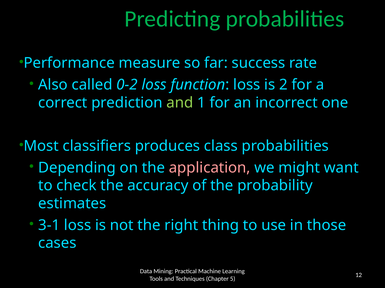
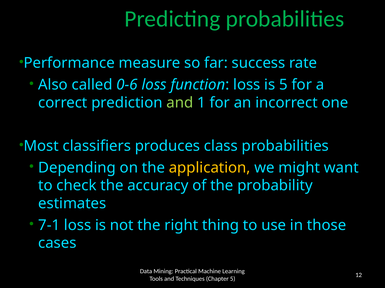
0-2: 0-2 -> 0-6
is 2: 2 -> 5
application colour: pink -> yellow
3-1: 3-1 -> 7-1
